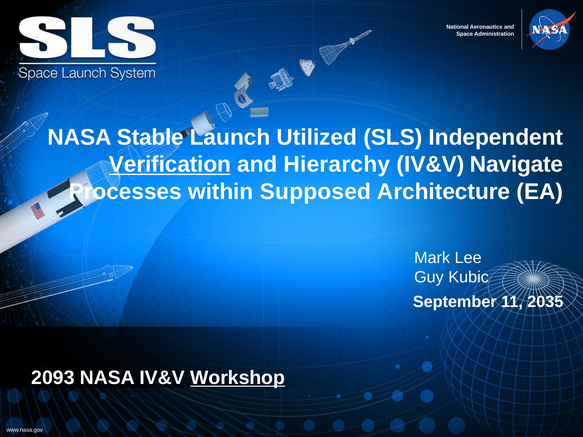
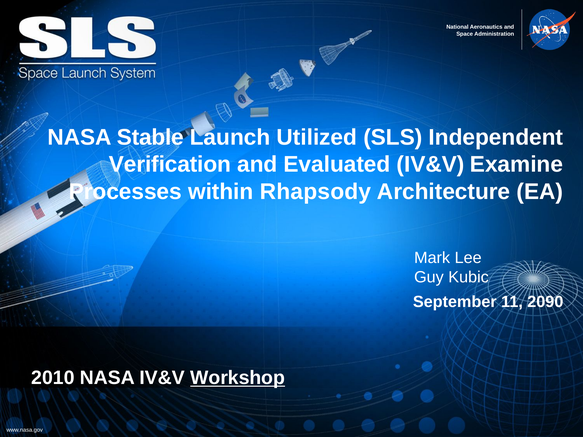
Verification underline: present -> none
Hierarchy: Hierarchy -> Evaluated
Navigate: Navigate -> Examine
Supposed: Supposed -> Rhapsody
2035: 2035 -> 2090
2093: 2093 -> 2010
